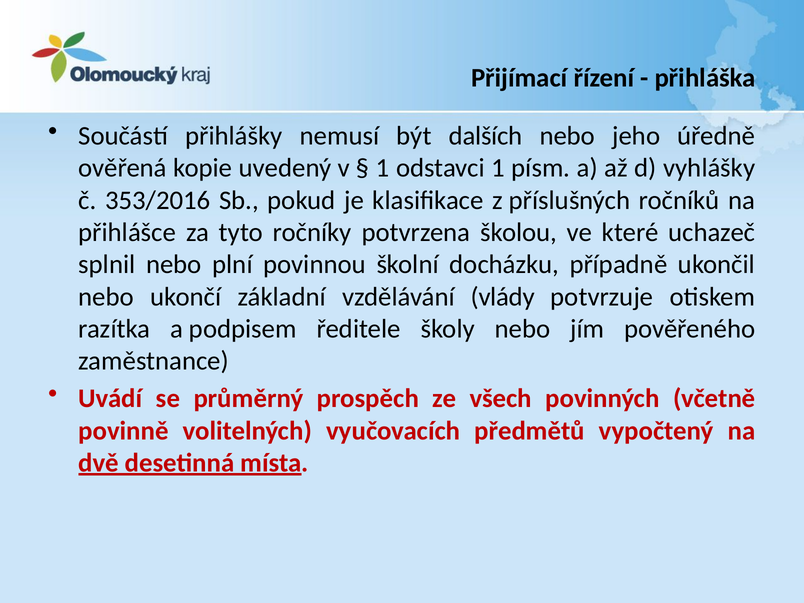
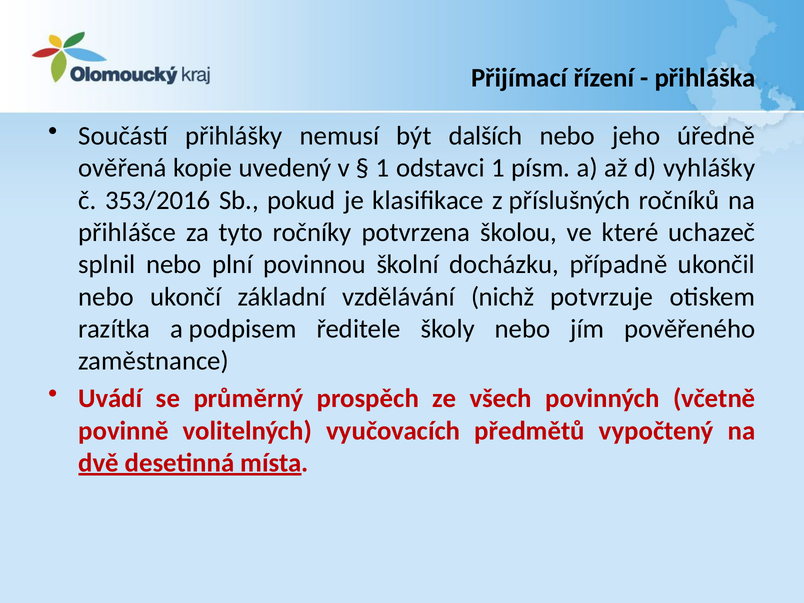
vlády: vlády -> nichž
